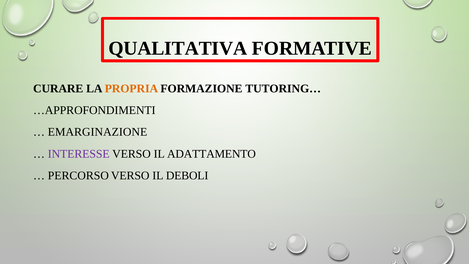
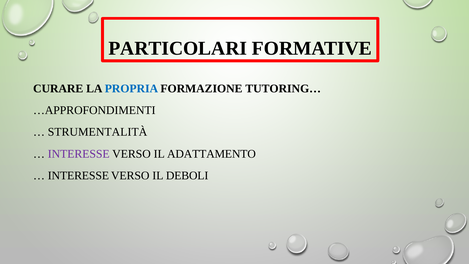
QUALITATIVA: QUALITATIVA -> PARTICOLARI
PROPRIA colour: orange -> blue
EMARGINAZIONE: EMARGINAZIONE -> STRUMENTALITÀ
PERCORSO at (78, 176): PERCORSO -> INTERESSE
